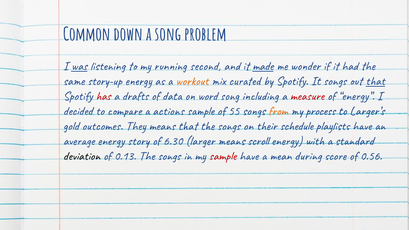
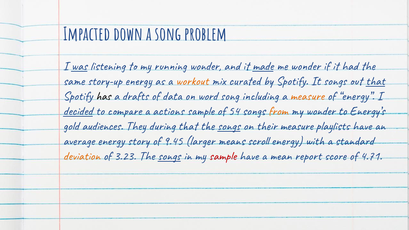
Common: Common -> Impacted
running second: second -> wonder
has colour: red -> black
measure at (307, 96) colour: red -> orange
decided underline: none -> present
55: 55 -> 54
my process: process -> wonder
Larger’s: Larger’s -> Energy’s
outcomes: outcomes -> audiences
They means: means -> during
songs at (229, 126) underline: none -> present
their schedule: schedule -> measure
6.30: 6.30 -> 9.45
deviation colour: black -> orange
0.13: 0.13 -> 3.23
songs at (169, 156) underline: none -> present
during: during -> report
0.56: 0.56 -> 4.71
